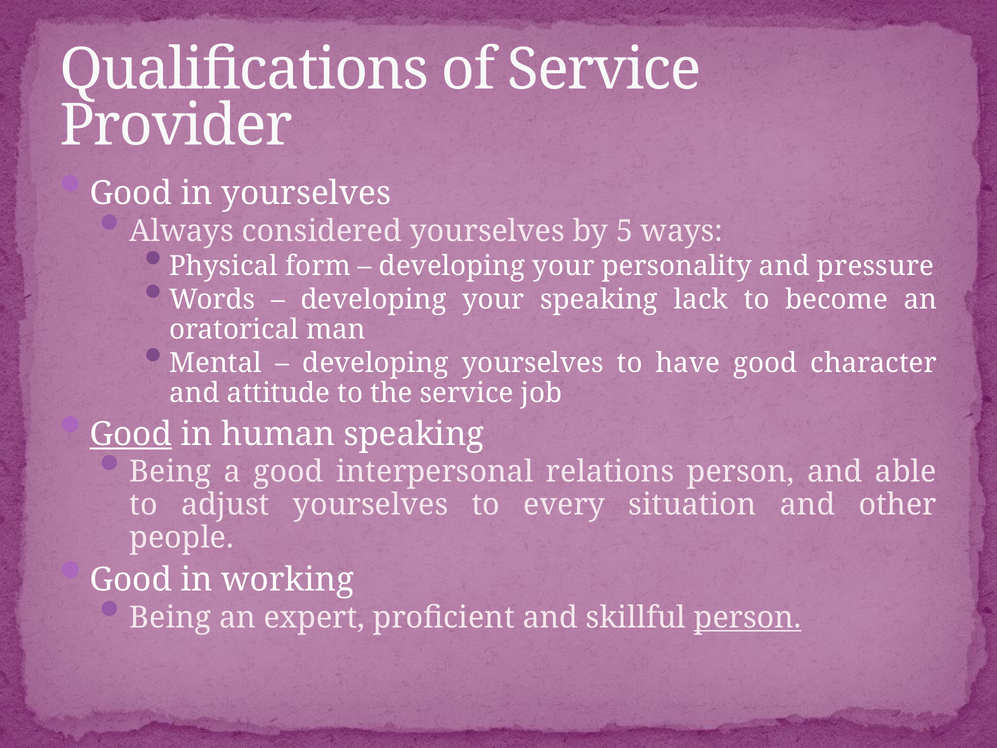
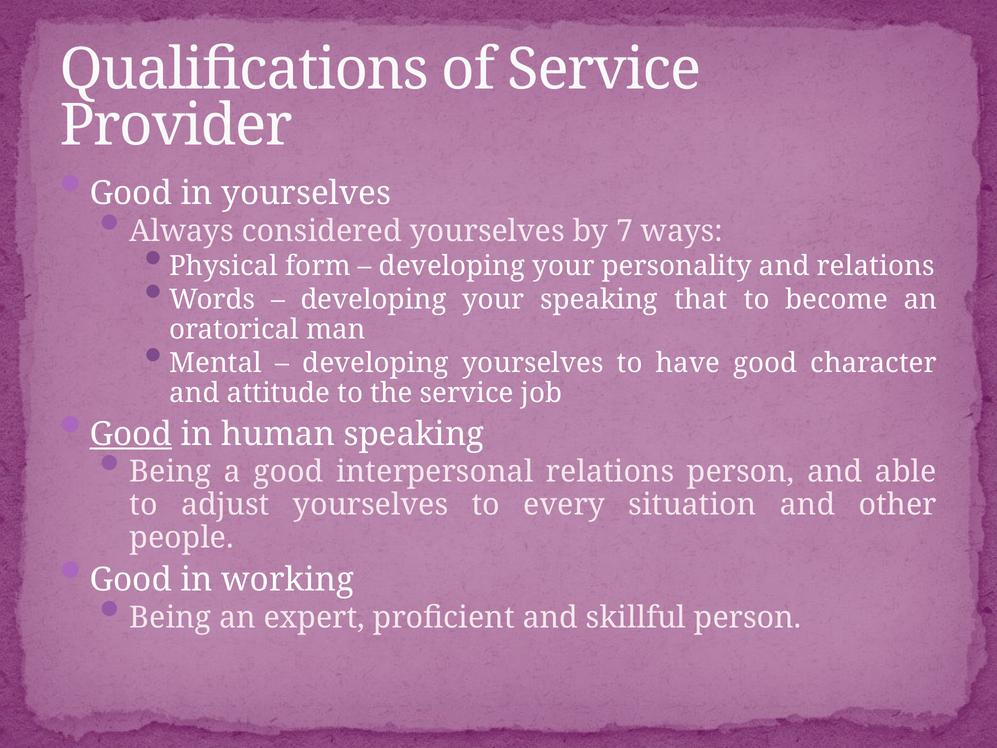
5: 5 -> 7
and pressure: pressure -> relations
lack: lack -> that
person at (748, 618) underline: present -> none
